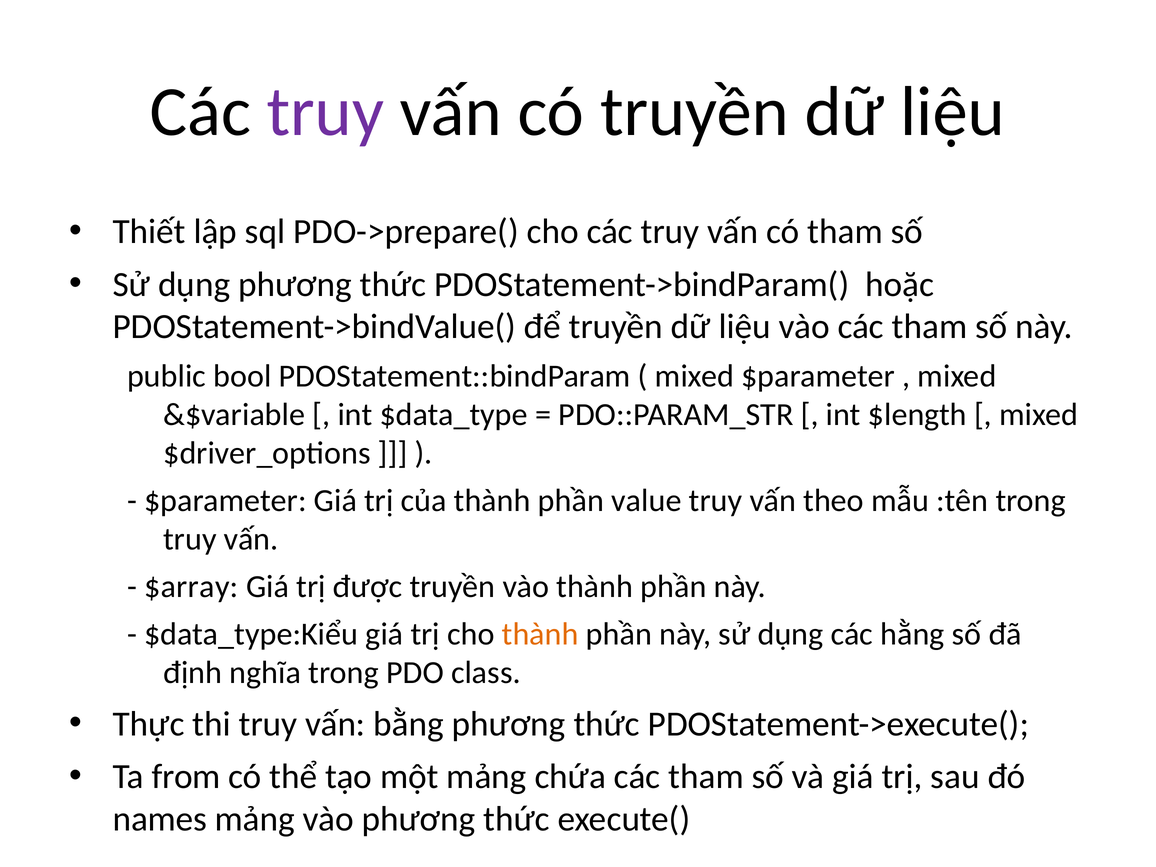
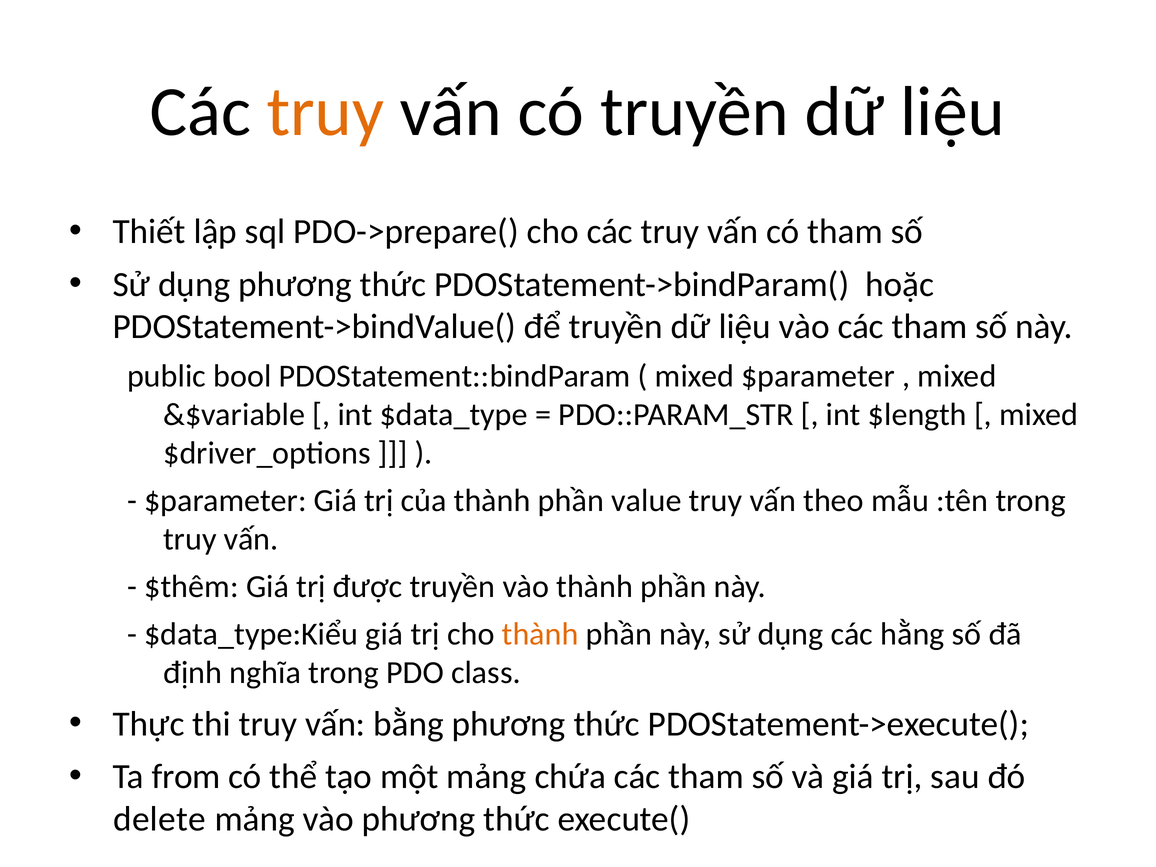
truy at (325, 112) colour: purple -> orange
$array: $array -> $thêm
names: names -> delete
